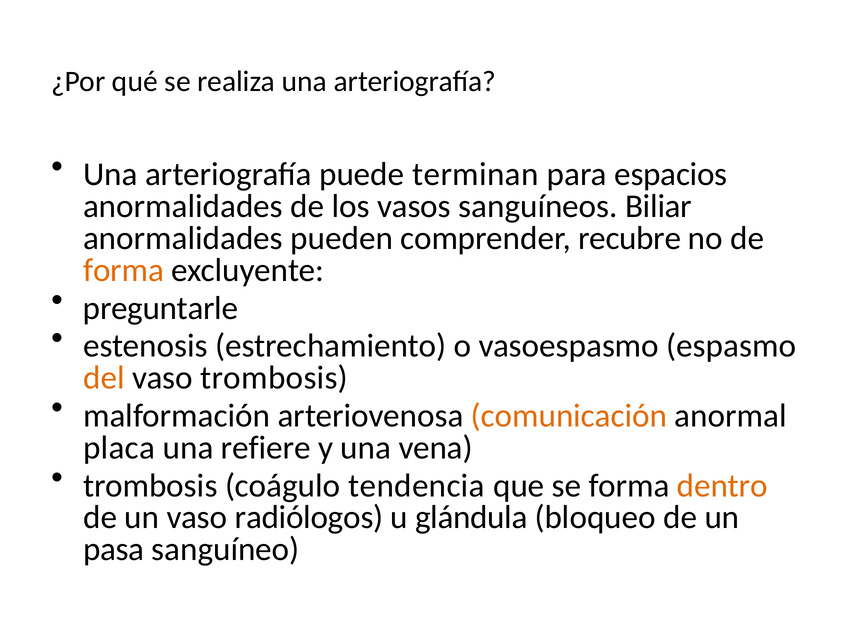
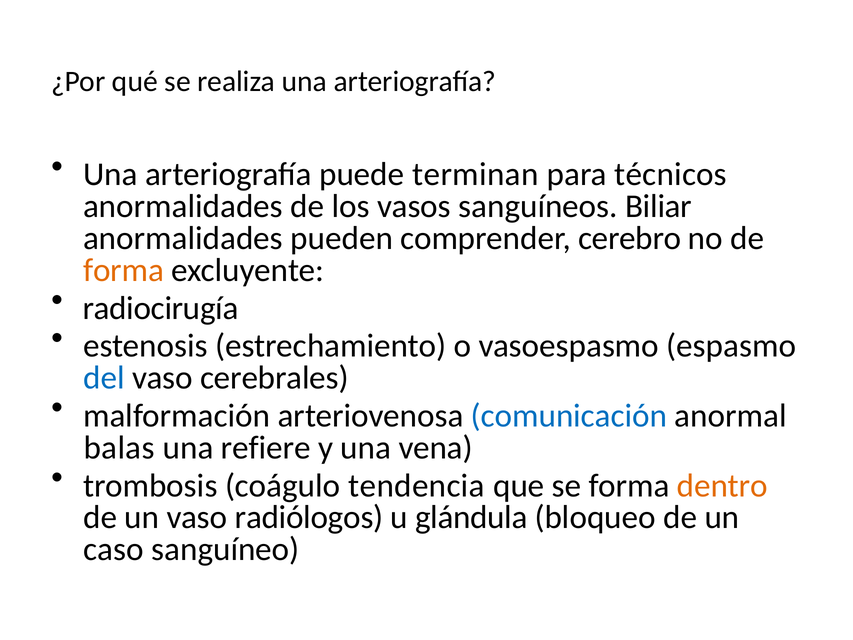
espacios: espacios -> técnicos
recubre: recubre -> cerebro
preguntarle: preguntarle -> radiocirugía
del colour: orange -> blue
vaso trombosis: trombosis -> cerebrales
comunicación colour: orange -> blue
placa: placa -> balas
pasa: pasa -> caso
